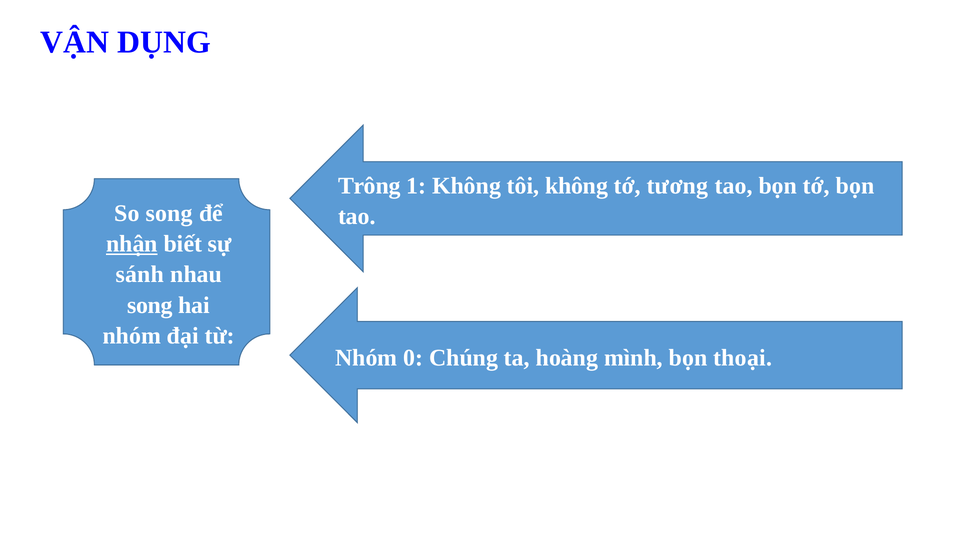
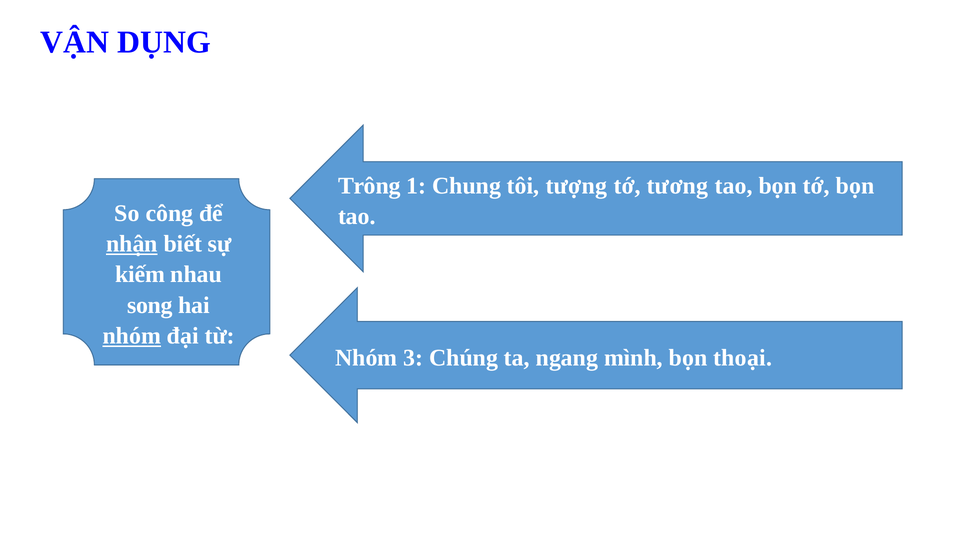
1 Không: Không -> Chung
tôi không: không -> tượng
So song: song -> công
sánh: sánh -> kiếm
nhóm at (132, 336) underline: none -> present
0: 0 -> 3
hoàng: hoàng -> ngang
